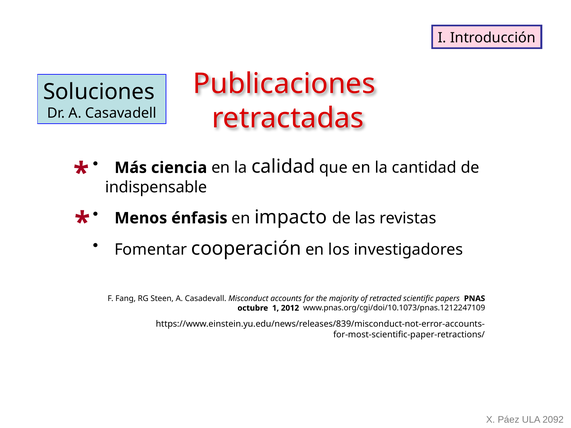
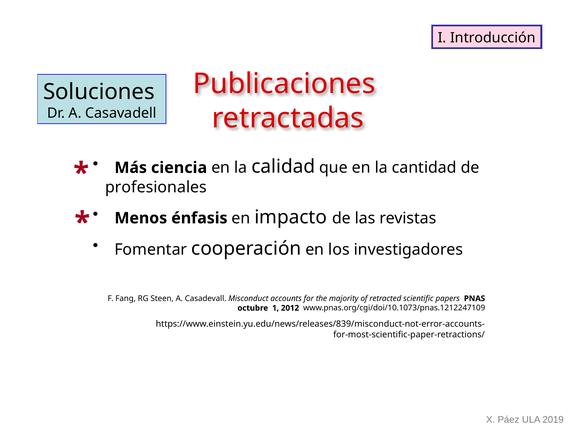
indispensable: indispensable -> profesionales
2092: 2092 -> 2019
